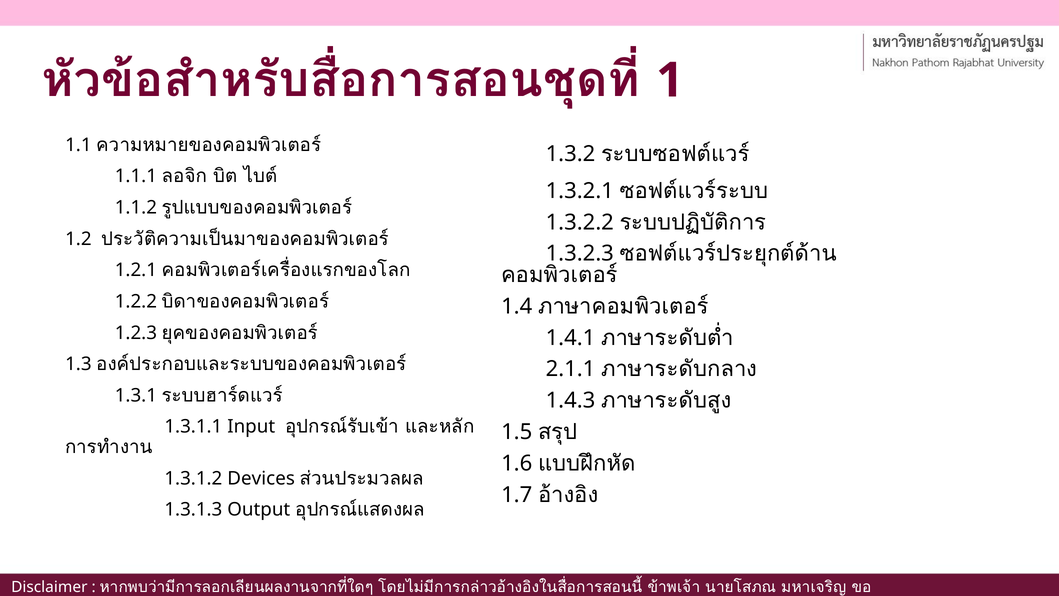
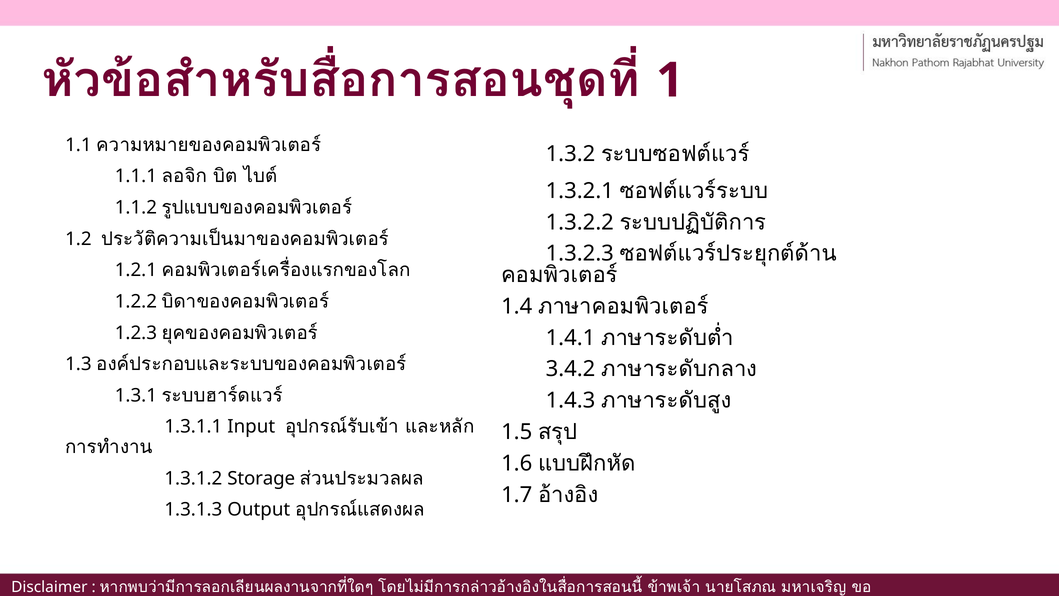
2.1.1: 2.1.1 -> 3.4.2
Devices: Devices -> Storage
